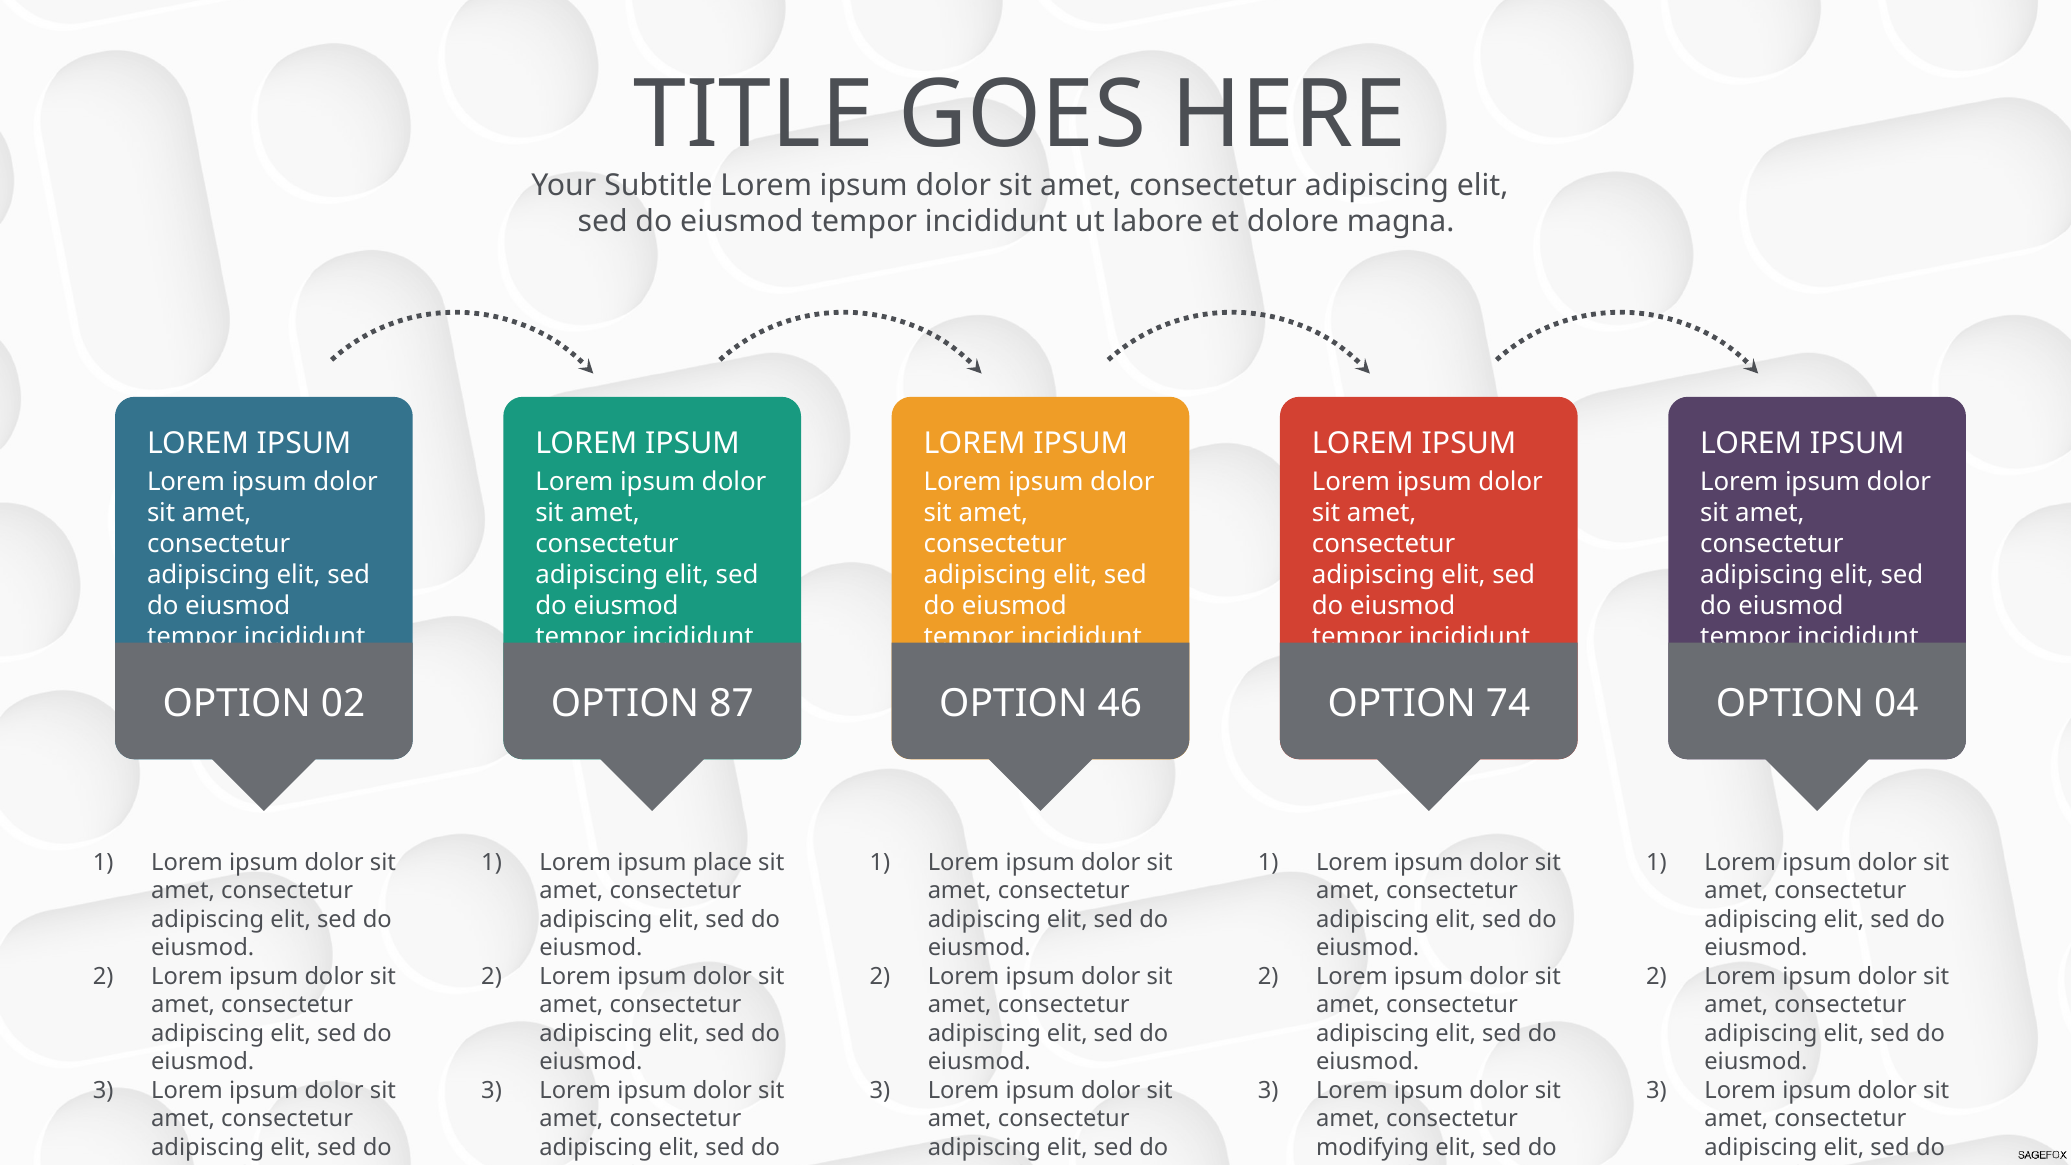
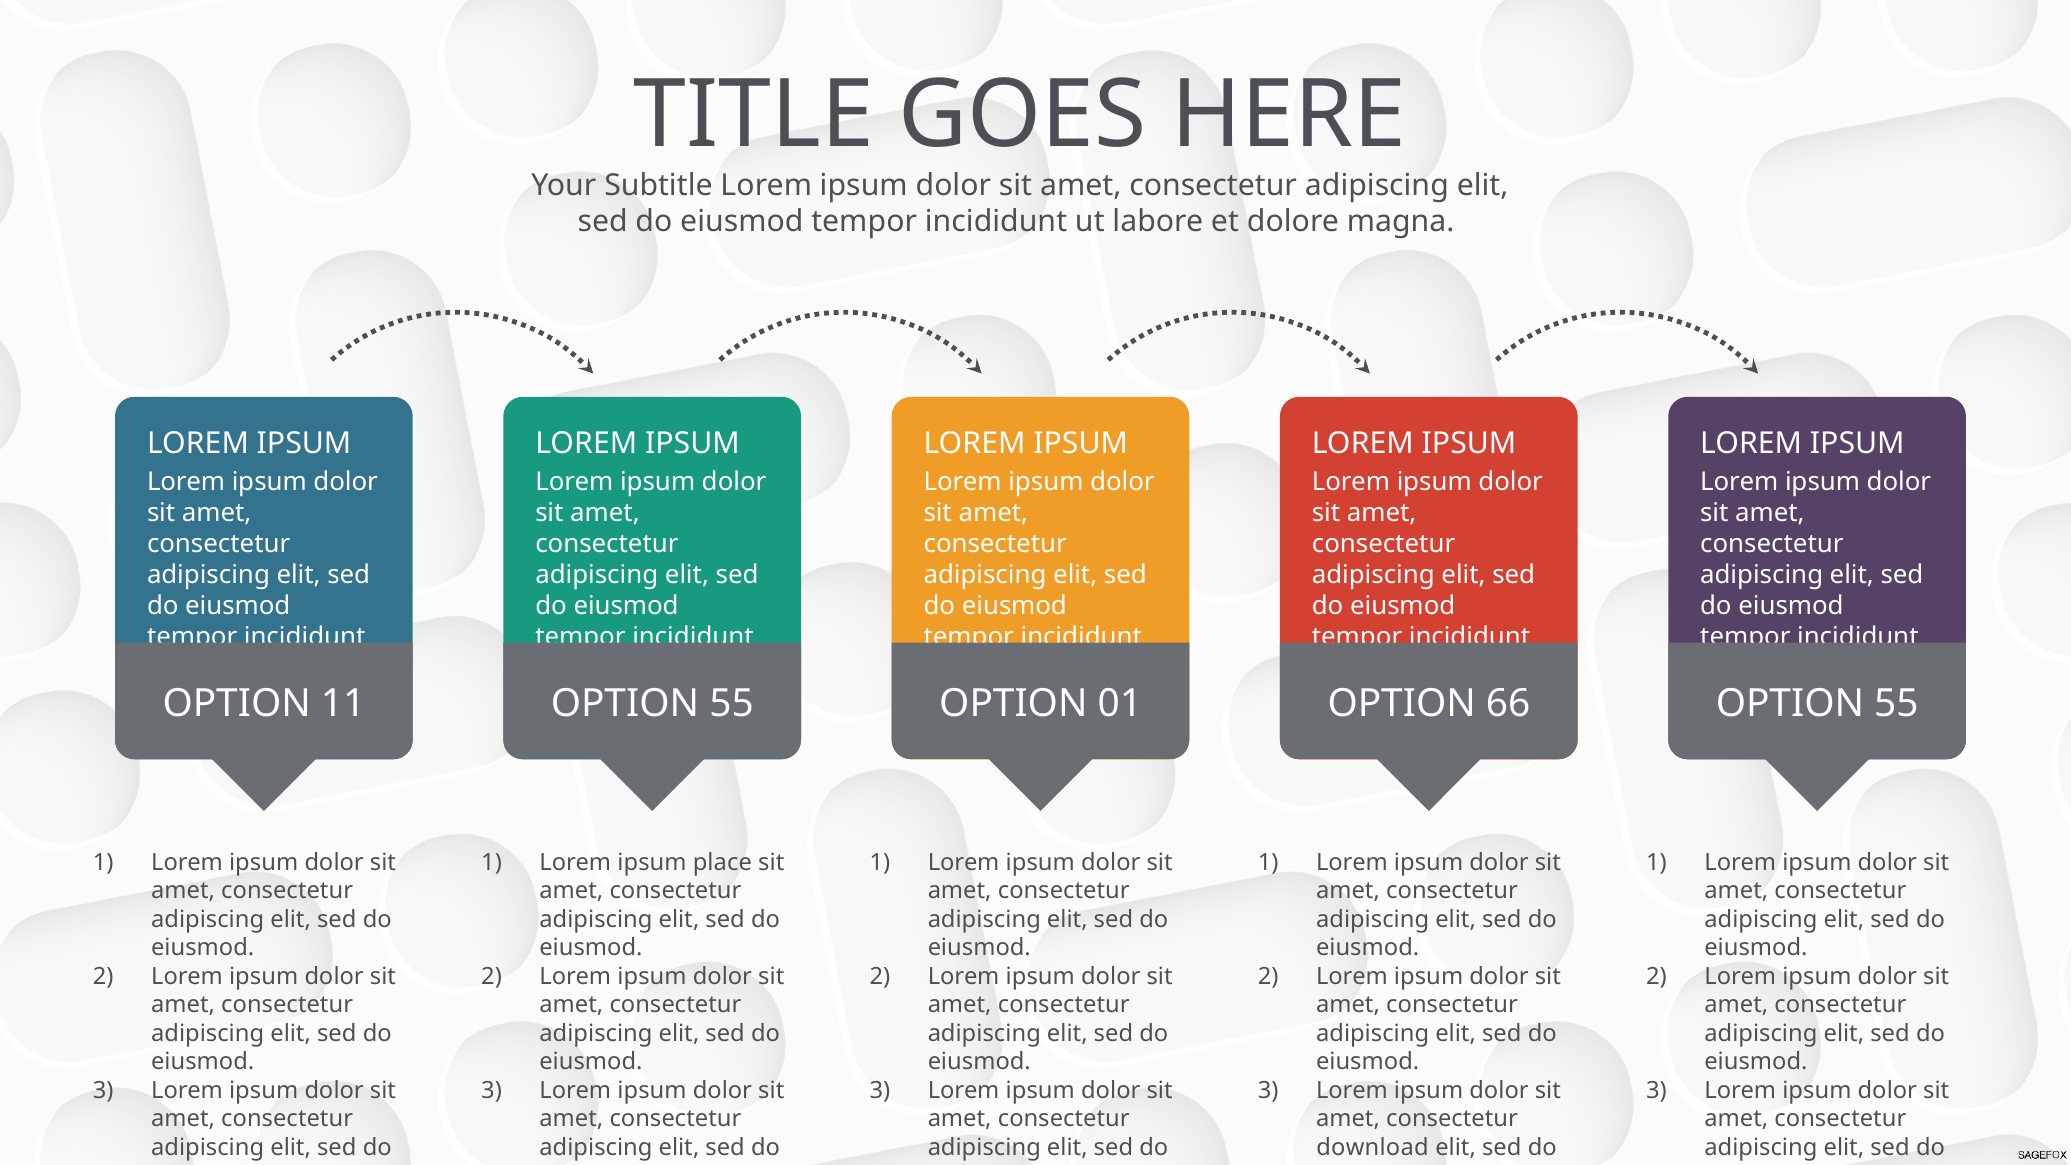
02: 02 -> 11
87 at (732, 704): 87 -> 55
46: 46 -> 01
74: 74 -> 66
04 at (1896, 704): 04 -> 55
modifying: modifying -> download
